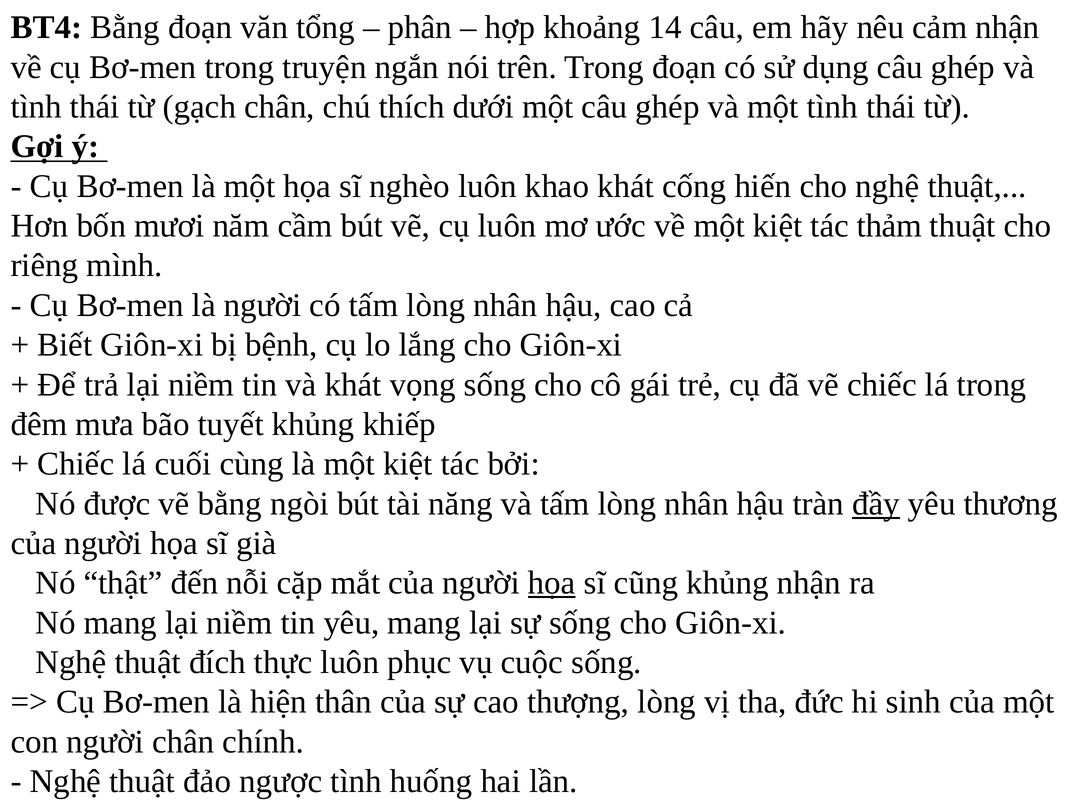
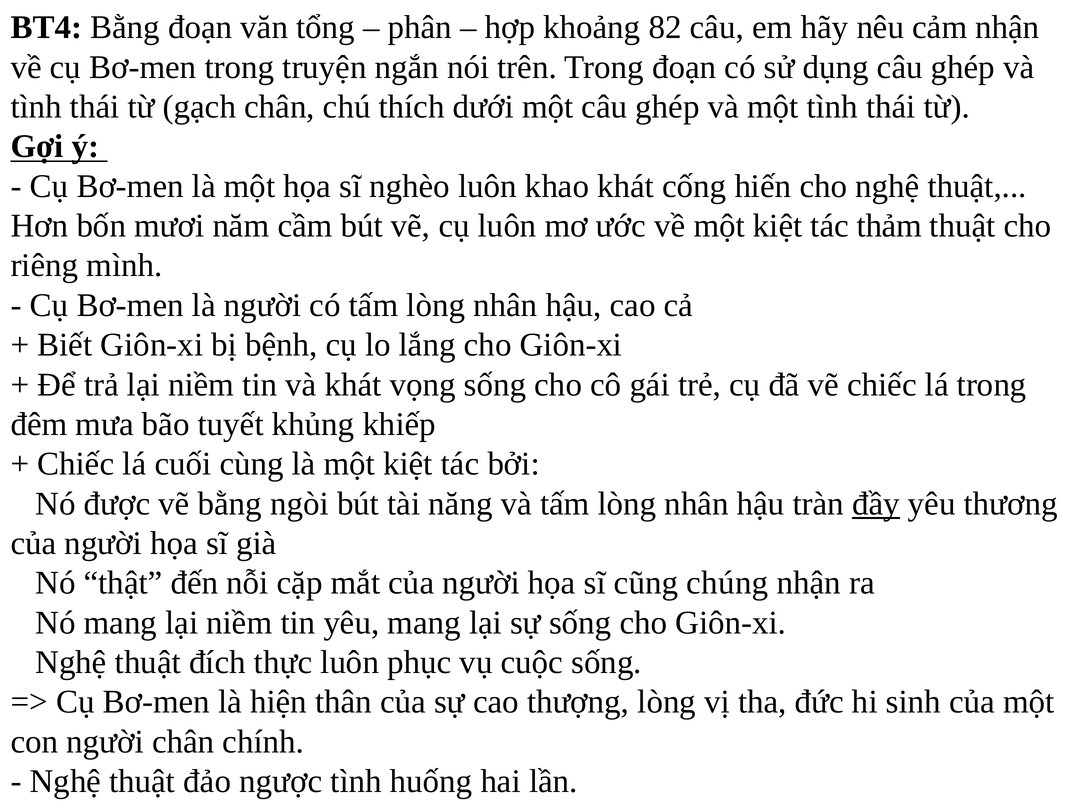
14: 14 -> 82
họa at (552, 583) underline: present -> none
cũng khủng: khủng -> chúng
